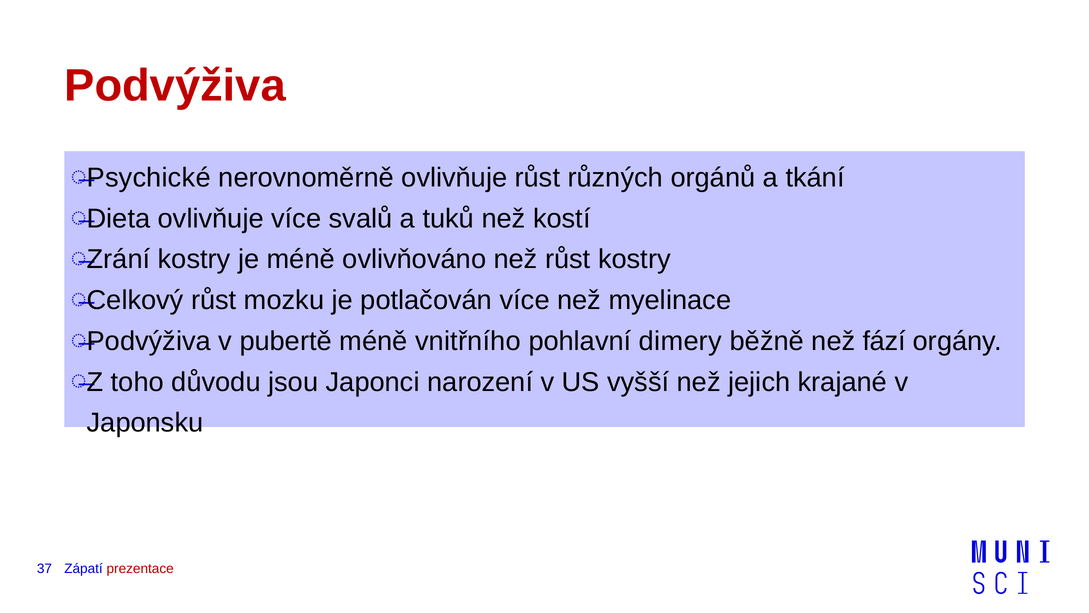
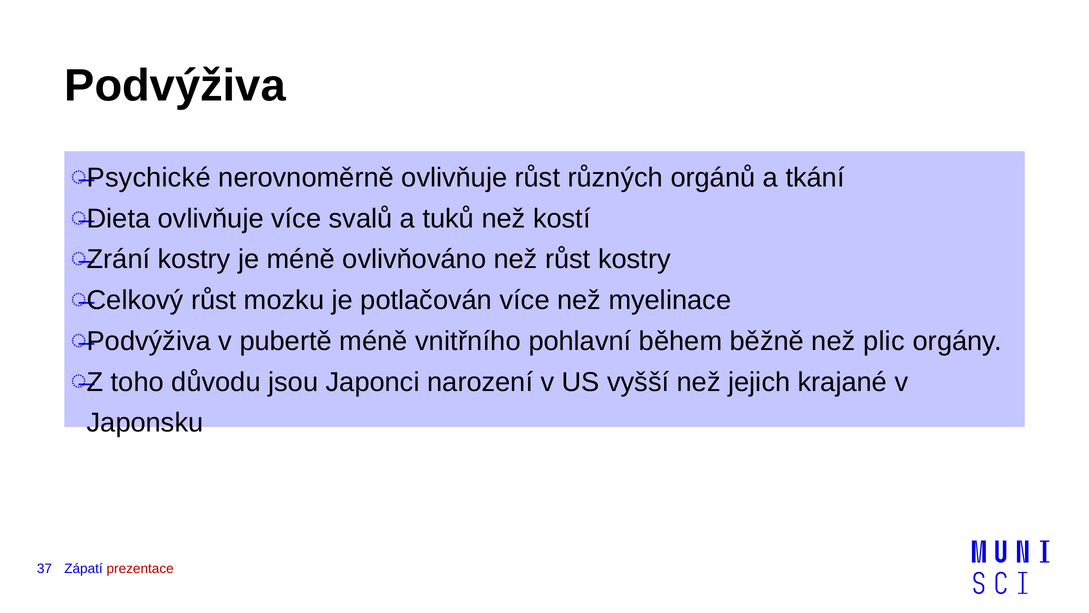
Podvýživa at (175, 86) colour: red -> black
dimery: dimery -> během
fází: fází -> plic
